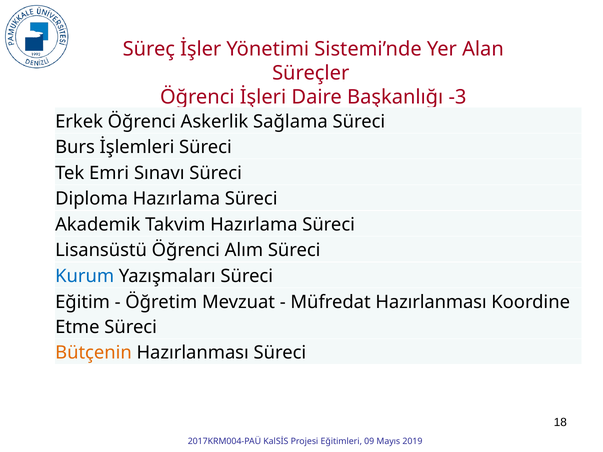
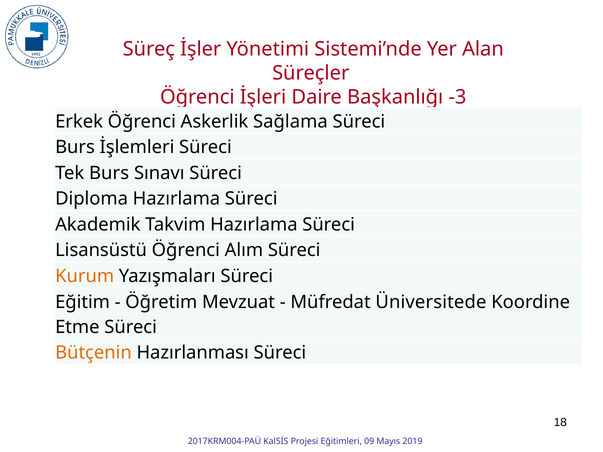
Tek Emri: Emri -> Burs
Kurum colour: blue -> orange
Müfredat Hazırlanması: Hazırlanması -> Üniversitede
